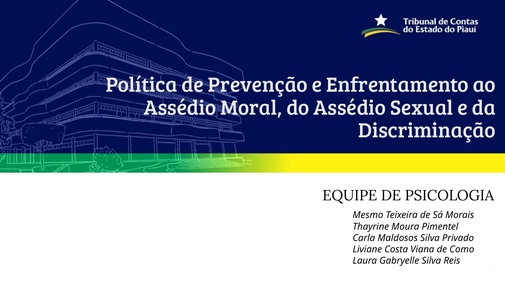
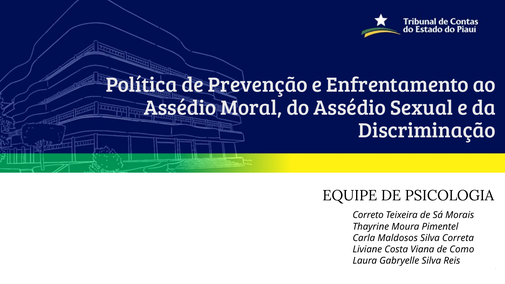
Mesmo: Mesmo -> Correto
Privado: Privado -> Correta
